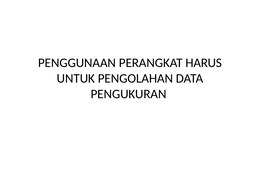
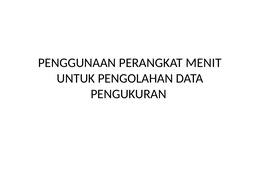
HARUS: HARUS -> MENIT
